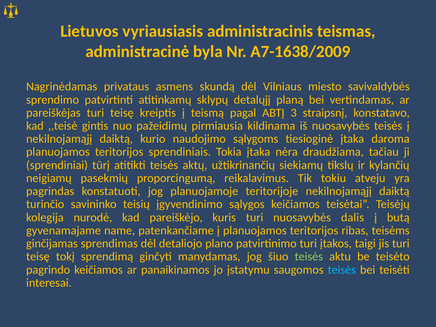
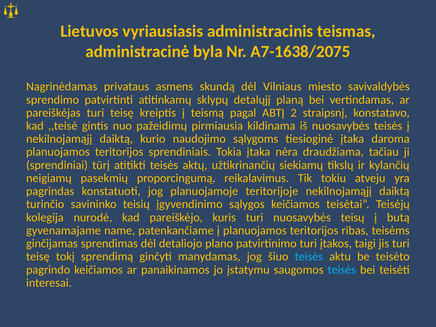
A7-1638/2009: A7-1638/2009 -> A7-1638/2075
3: 3 -> 2
dalis: dalis -> teisų
teisės at (309, 257) colour: light green -> light blue
